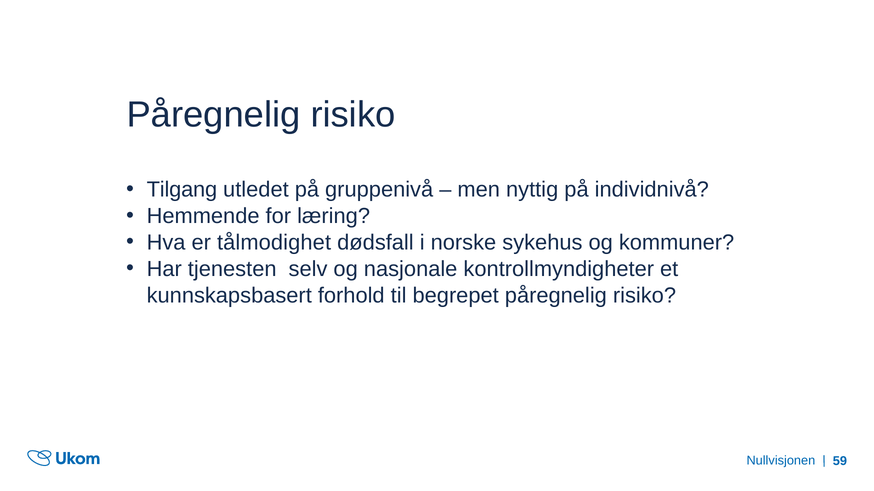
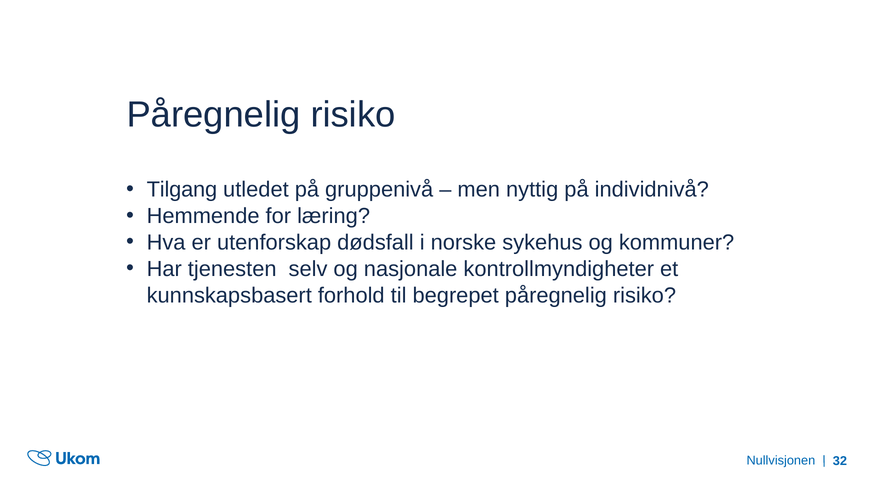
tålmodighet: tålmodighet -> utenforskap
59: 59 -> 32
